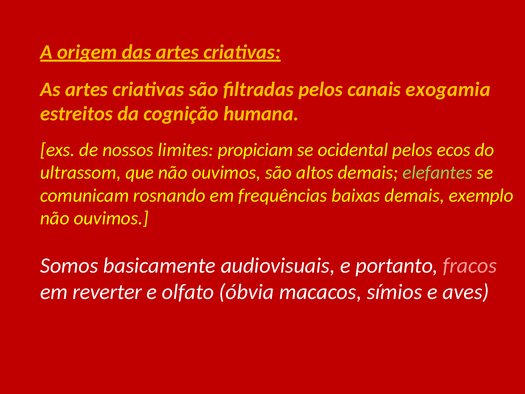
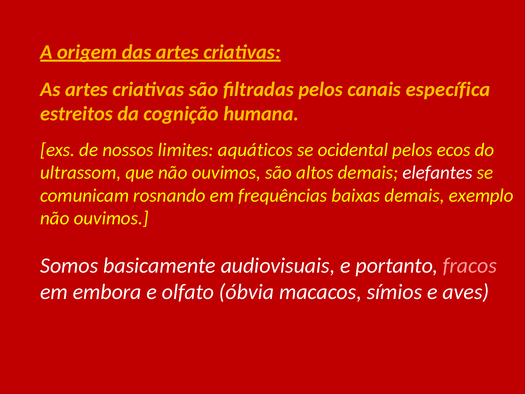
exogamia: exogamia -> específica
propiciam: propiciam -> aquáticos
elefantes colour: light green -> white
reverter: reverter -> embora
